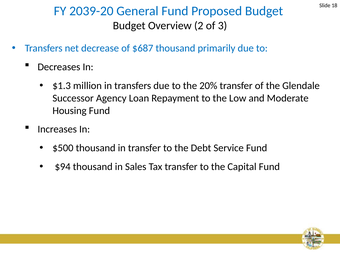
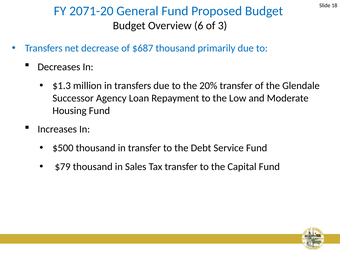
2039-20: 2039-20 -> 2071-20
2: 2 -> 6
$94: $94 -> $79
